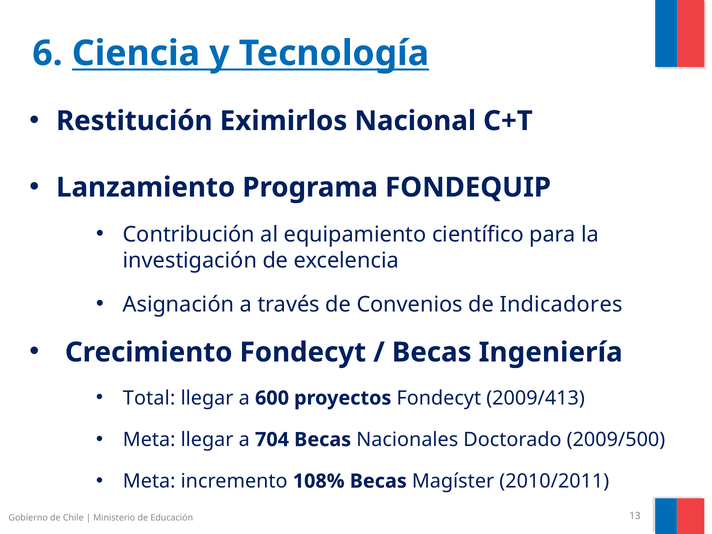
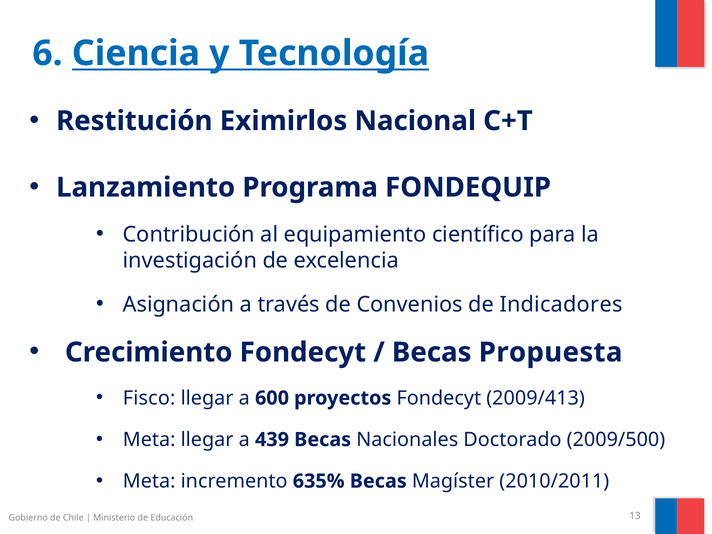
Ingeniería: Ingeniería -> Propuesta
Total: Total -> Fisco
704: 704 -> 439
108%: 108% -> 635%
